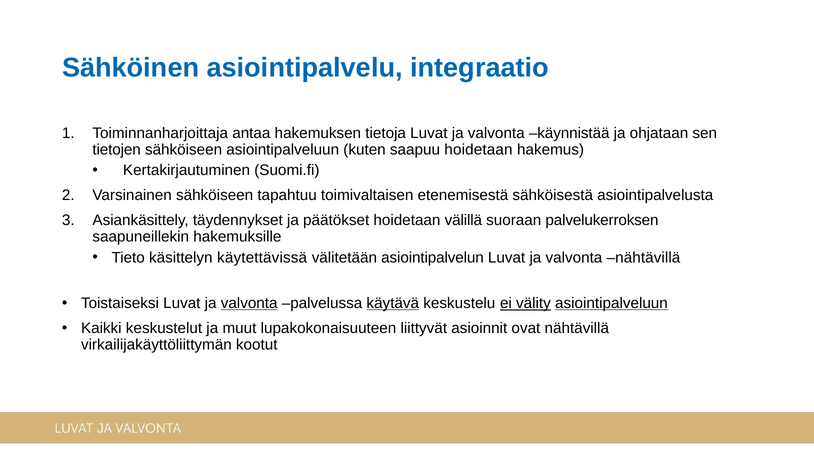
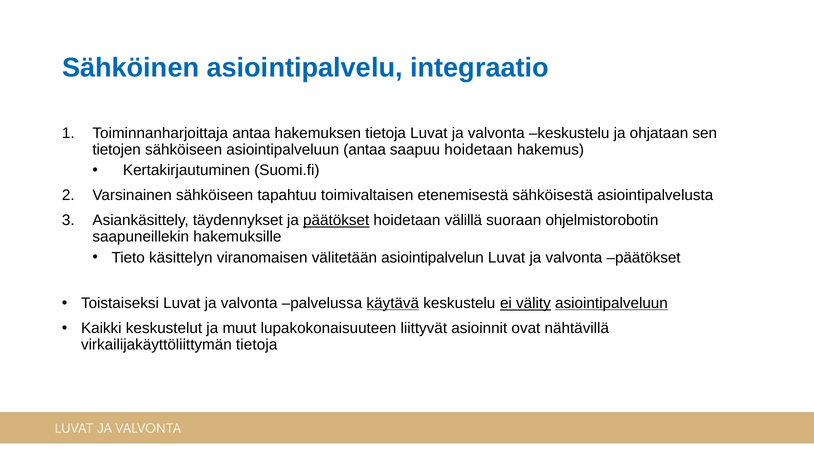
valvonta käynnistää: käynnistää -> keskustelu
asiointipalveluun kuten: kuten -> antaa
päätökset at (336, 220) underline: none -> present
palvelukerroksen: palvelukerroksen -> ohjelmistorobotin
käytettävissä: käytettävissä -> viranomaisen
valvonta nähtävillä: nähtävillä -> päätökset
valvonta at (249, 303) underline: present -> none
virkailijakäyttöliittymän kootut: kootut -> tietoja
